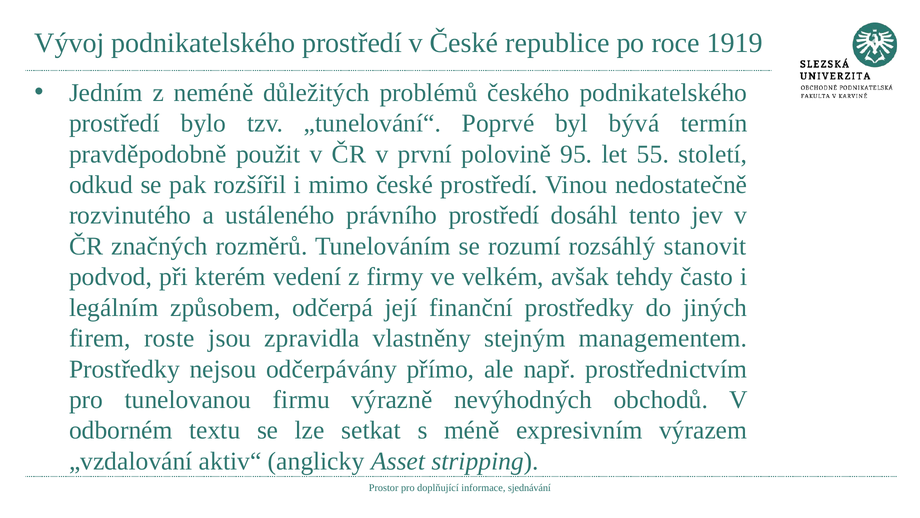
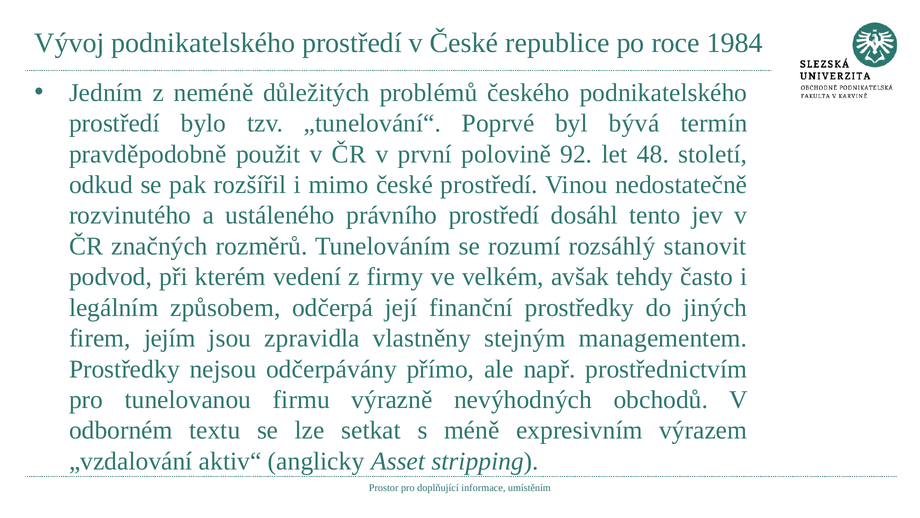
1919: 1919 -> 1984
95: 95 -> 92
55: 55 -> 48
roste: roste -> jejím
sjednávání: sjednávání -> umístěním
